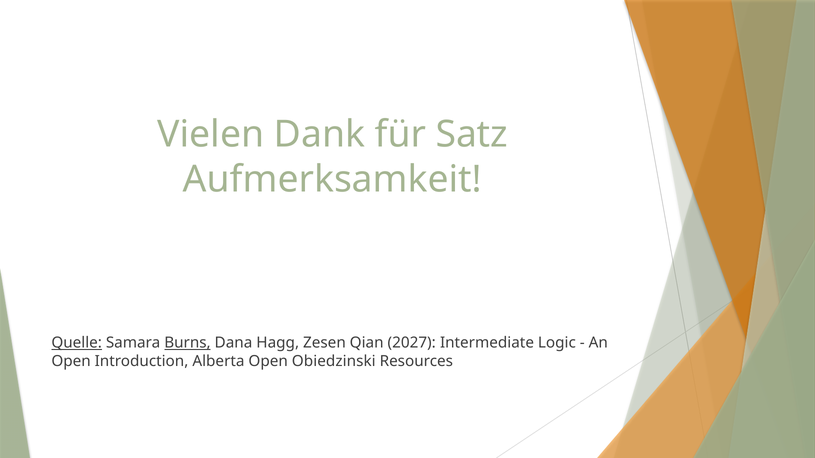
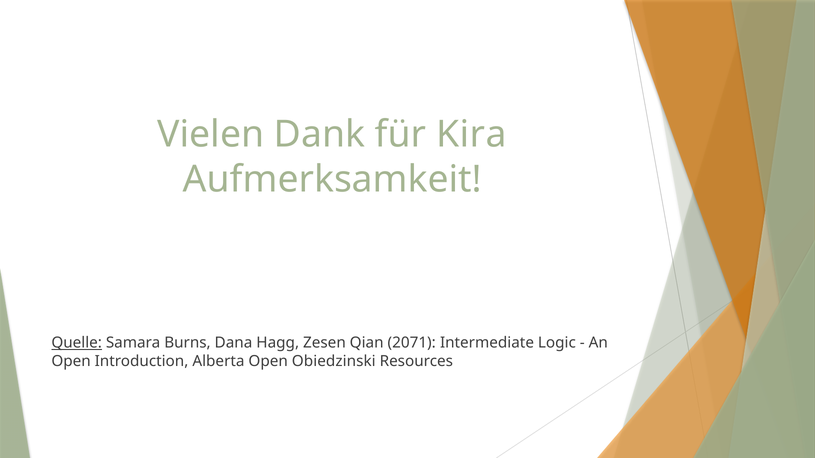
Satz: Satz -> Kira
Burns underline: present -> none
2027: 2027 -> 2071
